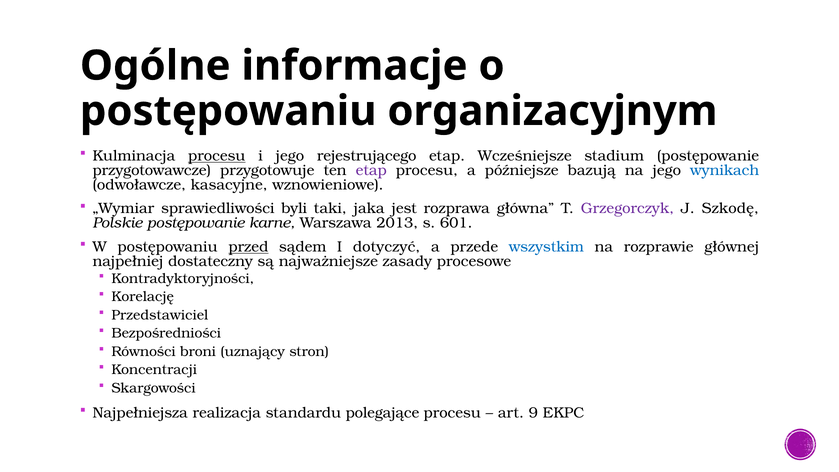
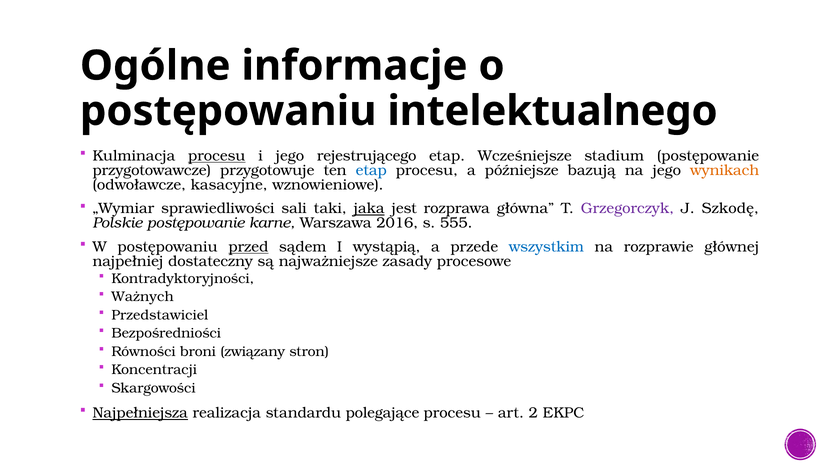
organizacyjnym: organizacyjnym -> intelektualnego
etap at (371, 170) colour: purple -> blue
wynikach colour: blue -> orange
byli: byli -> sali
jaka underline: none -> present
2013: 2013 -> 2016
601: 601 -> 555
dotyczyć: dotyczyć -> wystąpią
Korelację: Korelację -> Ważnych
uznający: uznający -> związany
Najpełniejsza underline: none -> present
9: 9 -> 2
